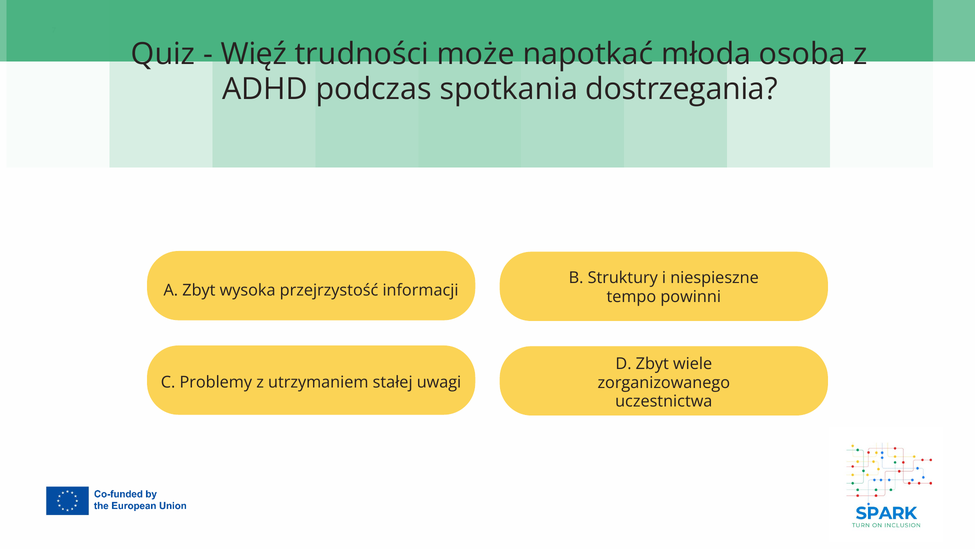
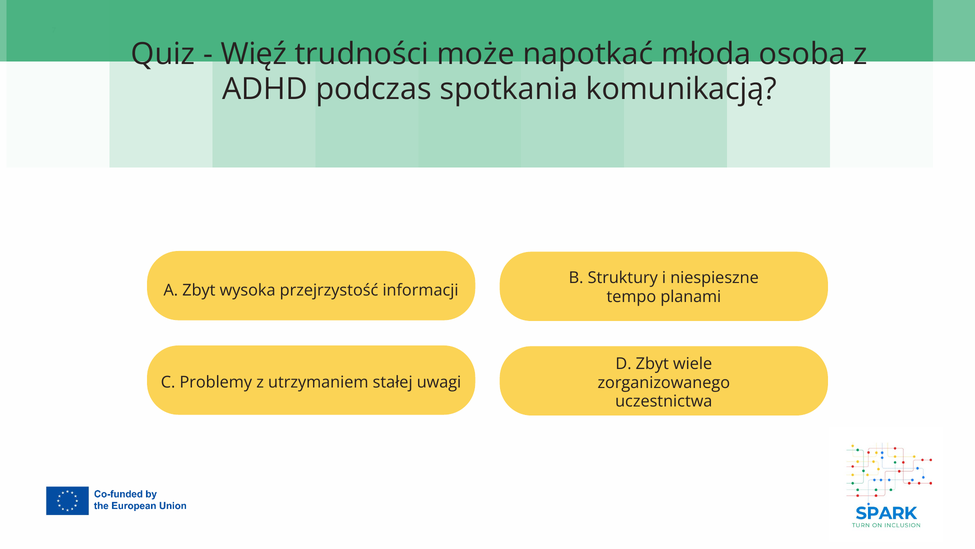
dostrzegania: dostrzegania -> komunikacją
powinni: powinni -> planami
